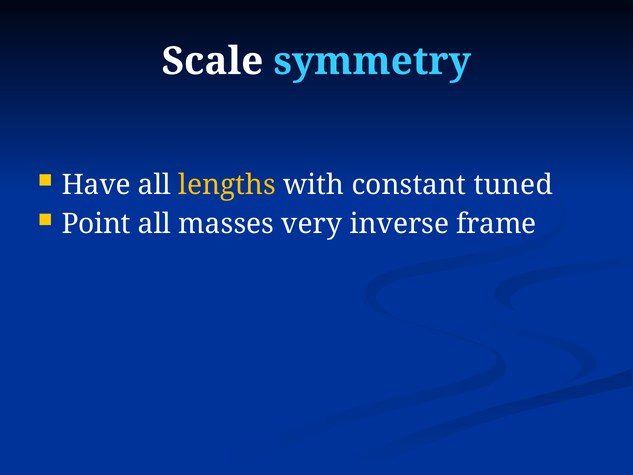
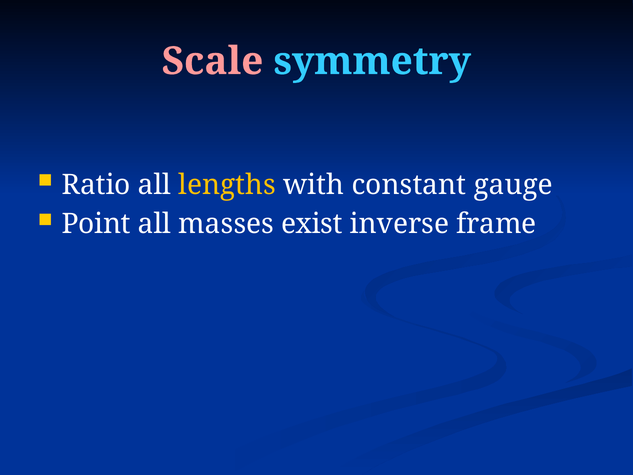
Scale colour: white -> pink
Have: Have -> Ratio
tuned: tuned -> gauge
very: very -> exist
